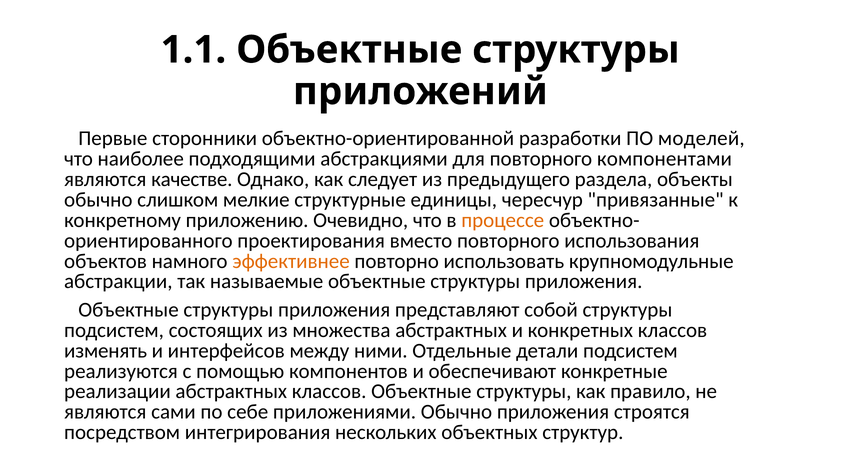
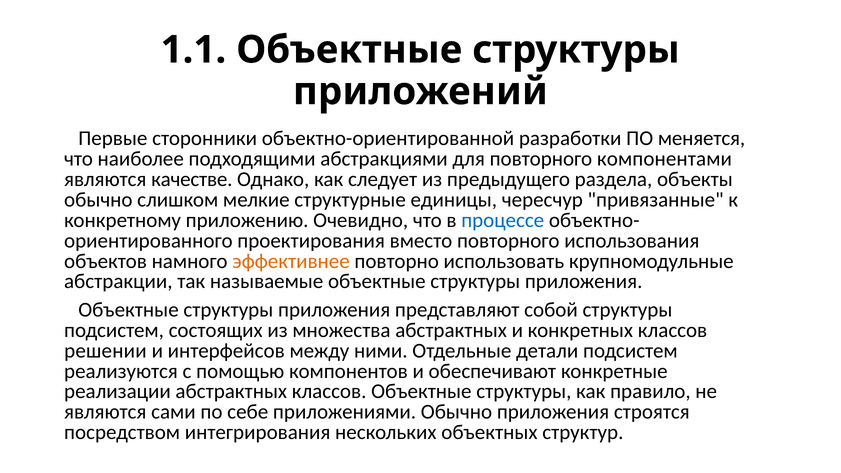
моделей: моделей -> меняется
процессе colour: orange -> blue
изменять: изменять -> решении
